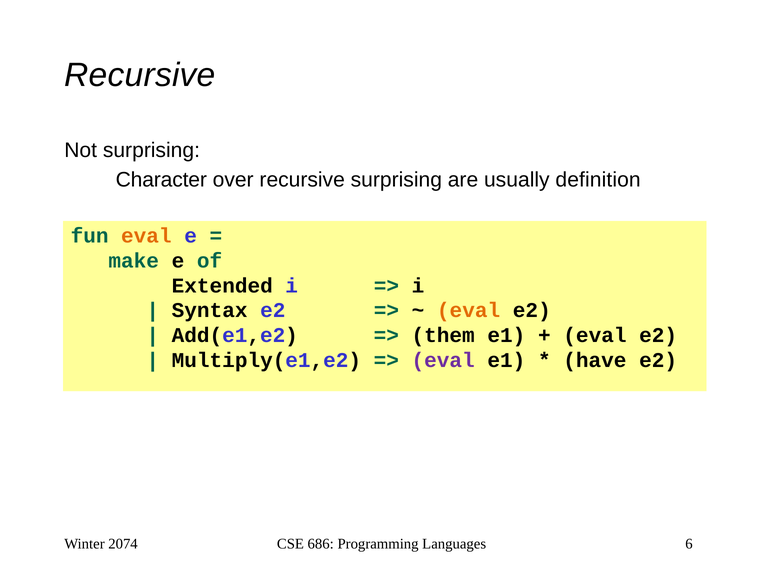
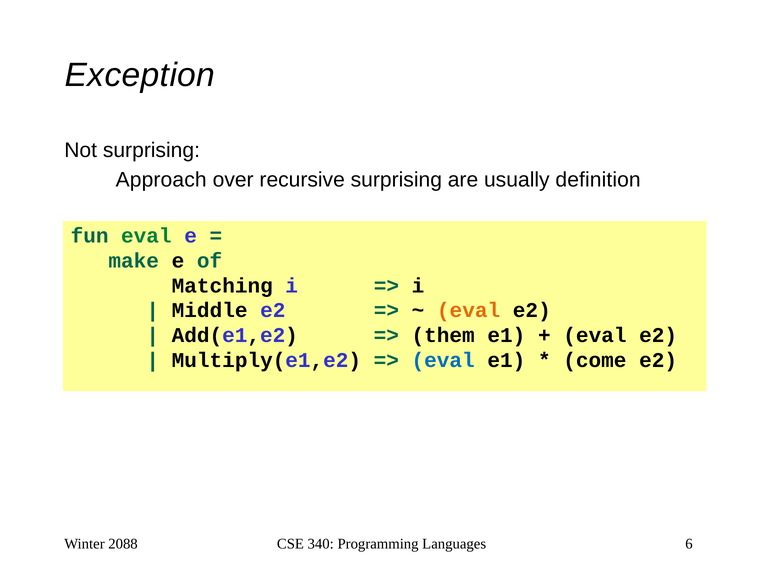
Recursive at (140, 75): Recursive -> Exception
Character: Character -> Approach
eval at (146, 236) colour: orange -> green
Extended: Extended -> Matching
Syntax: Syntax -> Middle
eval at (443, 360) colour: purple -> blue
have: have -> come
2074: 2074 -> 2088
686: 686 -> 340
